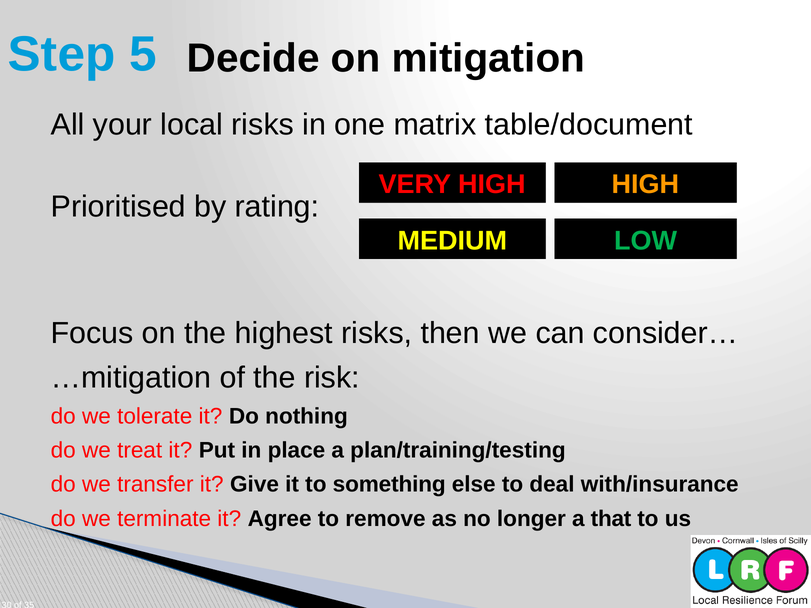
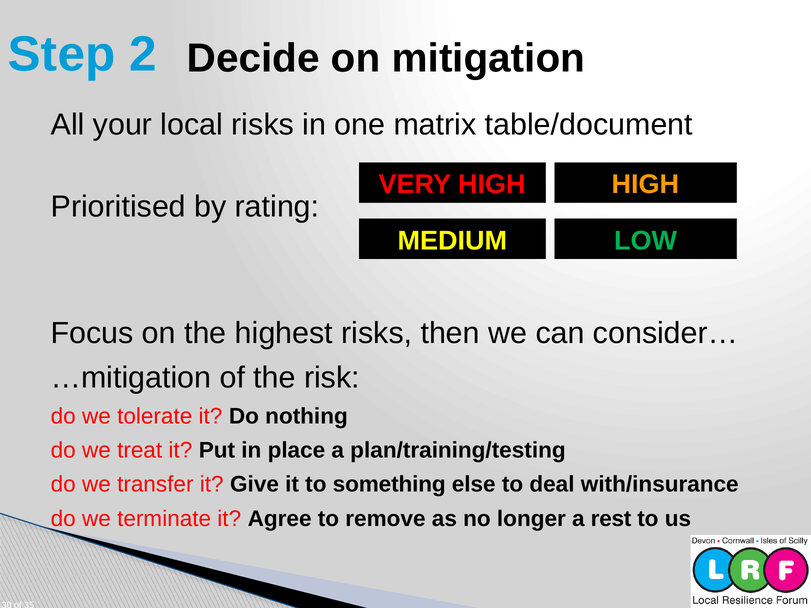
5: 5 -> 2
that: that -> rest
